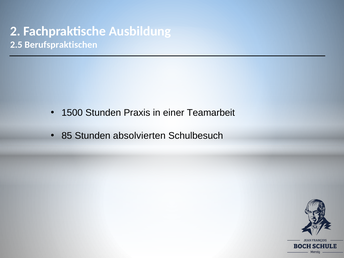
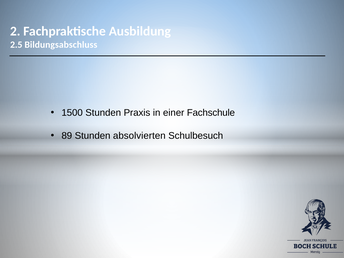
Berufspraktischen: Berufspraktischen -> Bildungsabschluss
Teamarbeit: Teamarbeit -> Fachschule
85: 85 -> 89
